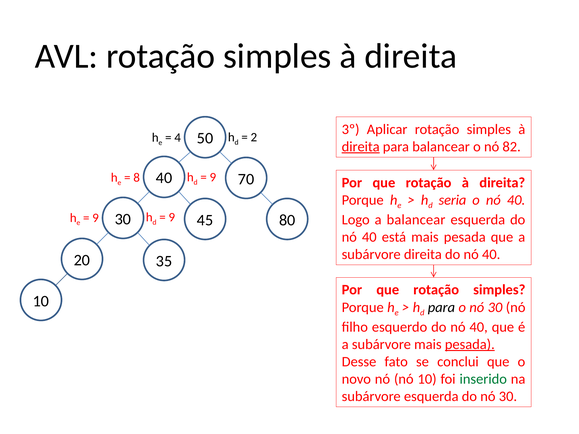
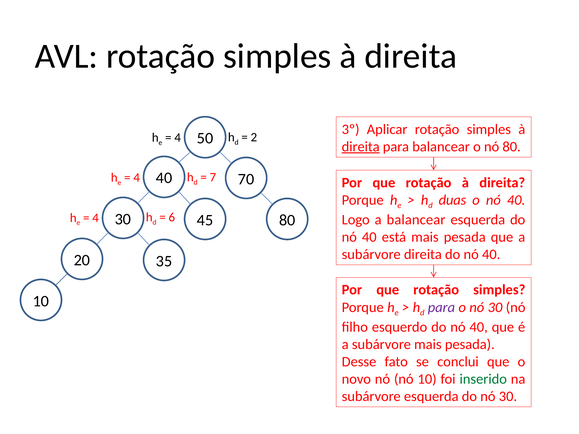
nó 82: 82 -> 80
8 at (137, 178): 8 -> 4
9 at (213, 177): 9 -> 7
seria: seria -> duas
9 at (96, 218): 9 -> 4
9 at (172, 218): 9 -> 6
para at (441, 307) colour: black -> purple
pesada at (470, 345) underline: present -> none
